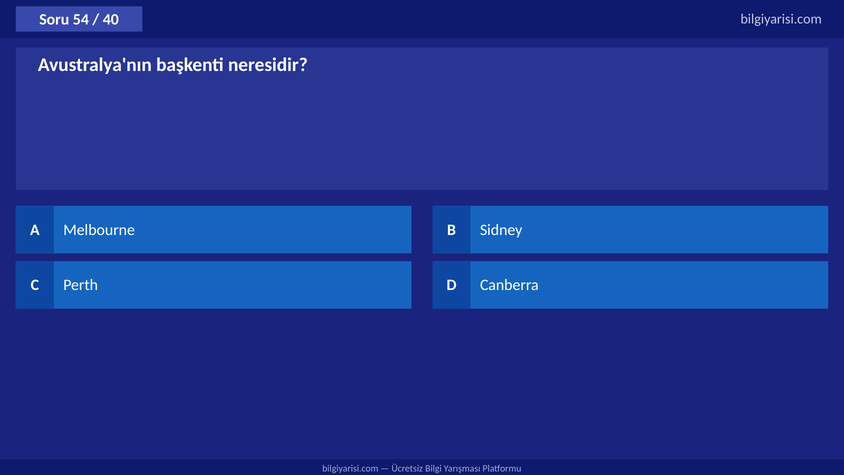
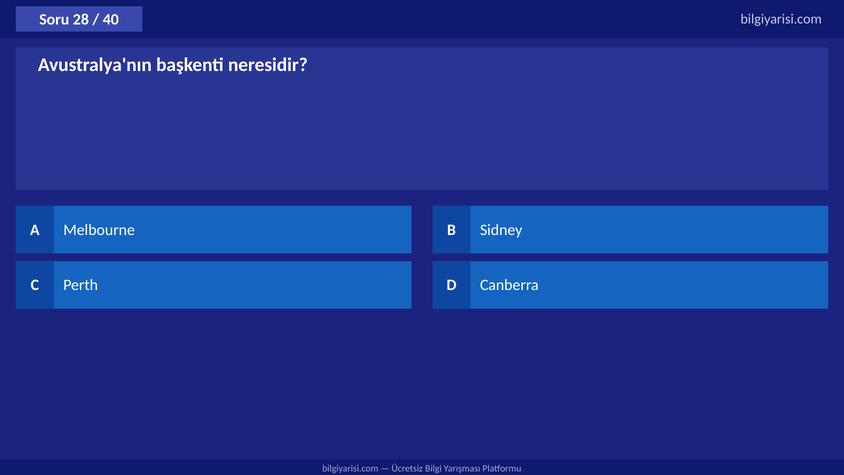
54: 54 -> 28
